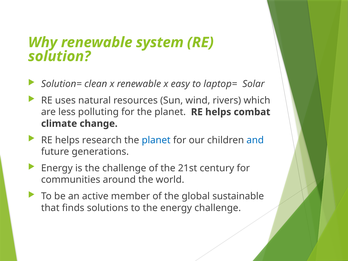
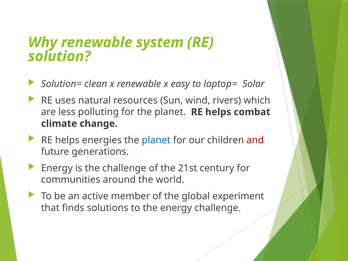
research: research -> energies
and colour: blue -> red
sustainable: sustainable -> experiment
